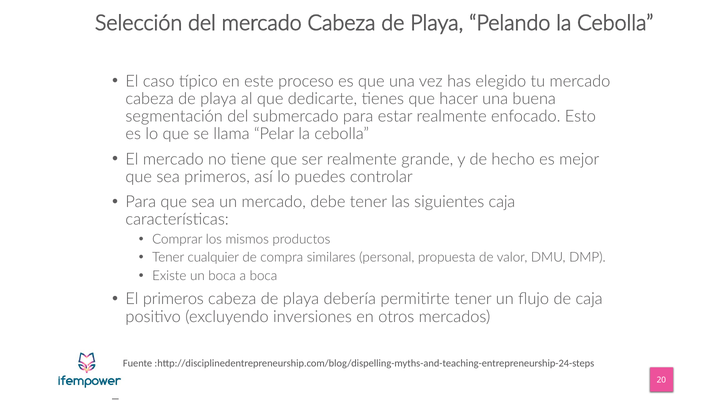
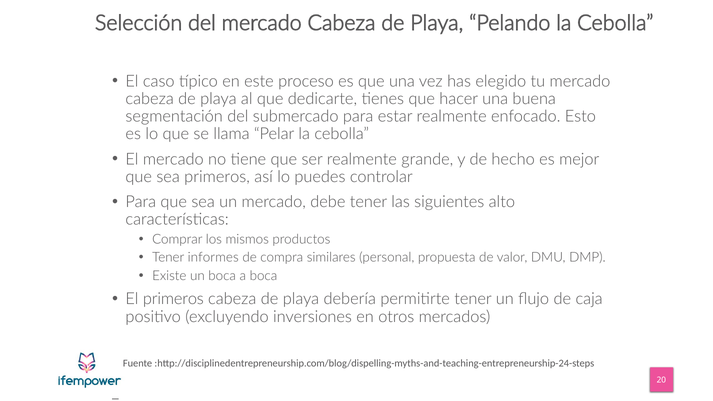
siguientes caja: caja -> alto
cualquier: cualquier -> informes
